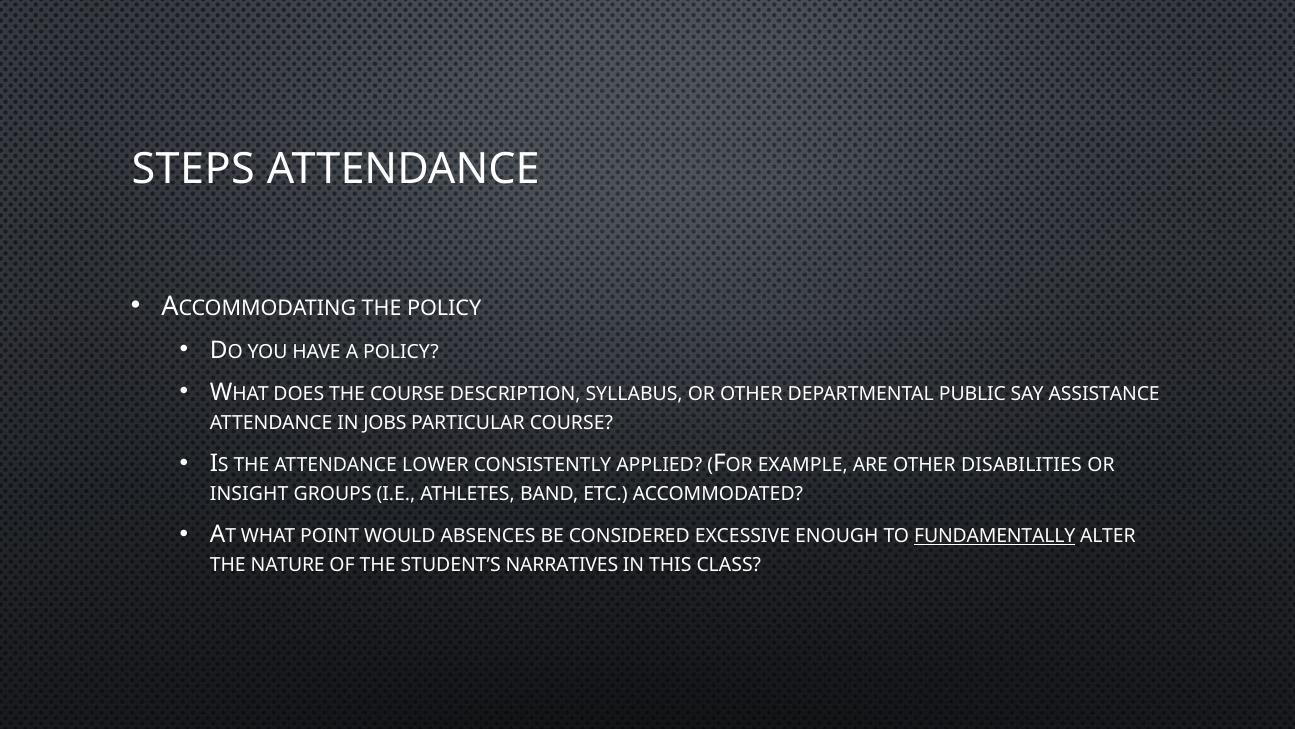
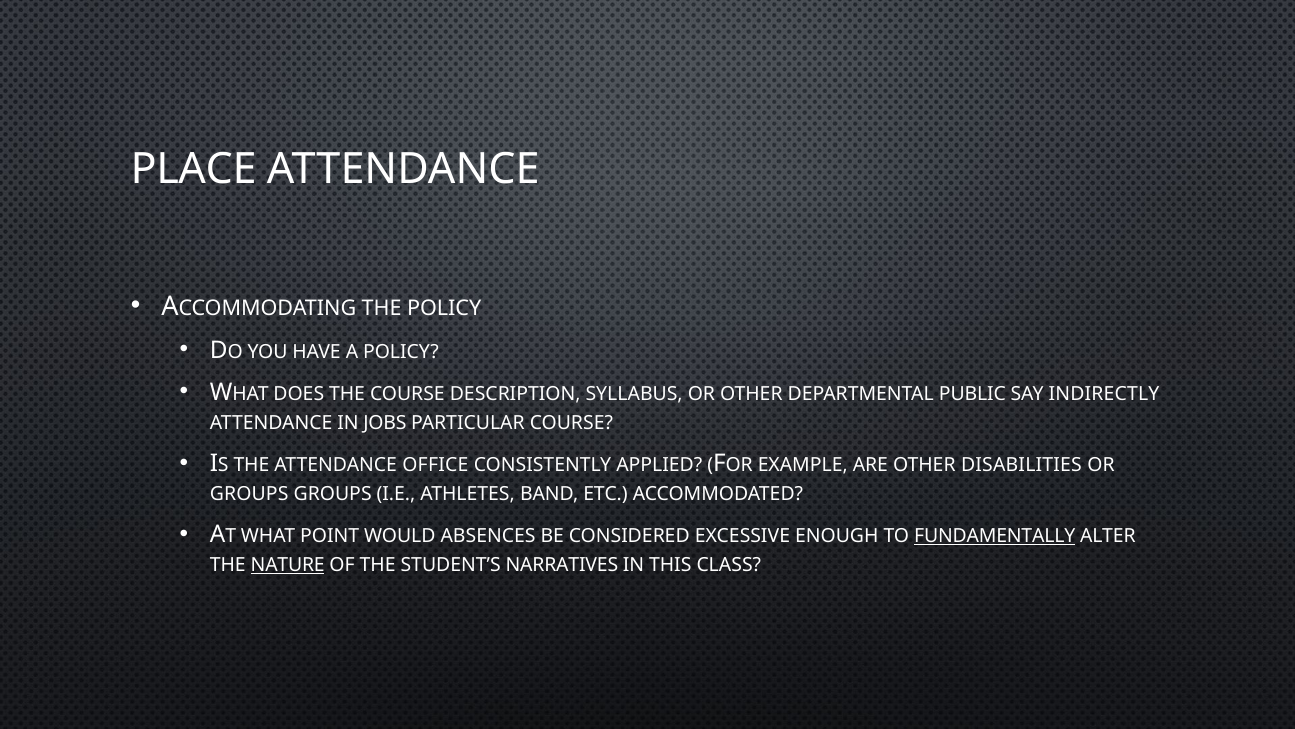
STEPS: STEPS -> PLACE
ASSISTANCE: ASSISTANCE -> INDIRECTLY
LOWER: LOWER -> OFFICE
INSIGHT at (249, 494): INSIGHT -> GROUPS
NATURE underline: none -> present
